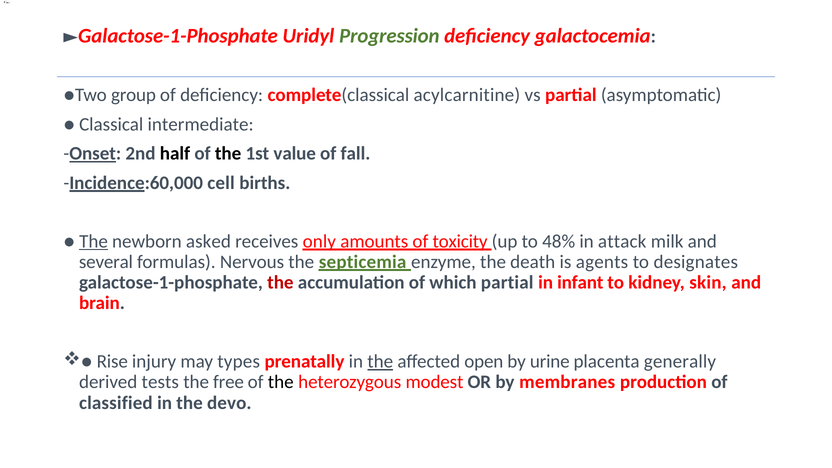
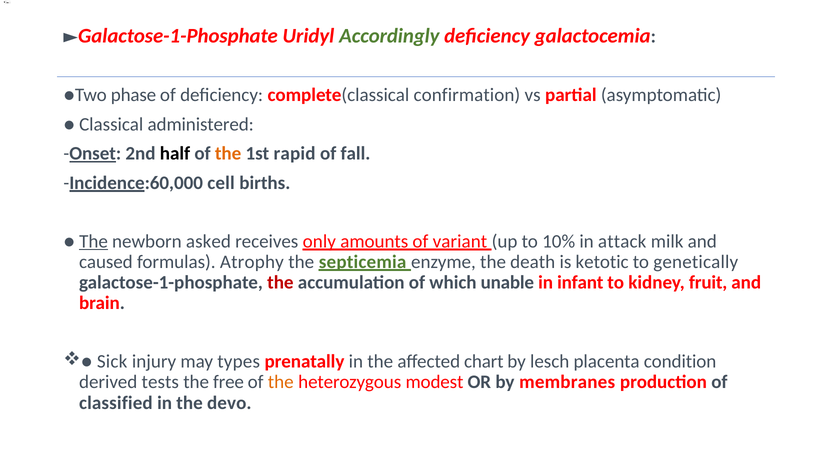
Progression: Progression -> Accordingly
group: group -> phase
acylcarnitine: acylcarnitine -> confirmation
intermediate: intermediate -> administered
the at (228, 154) colour: black -> orange
value: value -> rapid
toxicity: toxicity -> variant
48%: 48% -> 10%
several: several -> caused
Nervous: Nervous -> Atrophy
agents: agents -> ketotic
designates: designates -> genetically
which partial: partial -> unable
skin: skin -> fruit
Rise: Rise -> Sick
the at (380, 362) underline: present -> none
open: open -> chart
urine: urine -> lesch
generally: generally -> condition
the at (281, 382) colour: black -> orange
